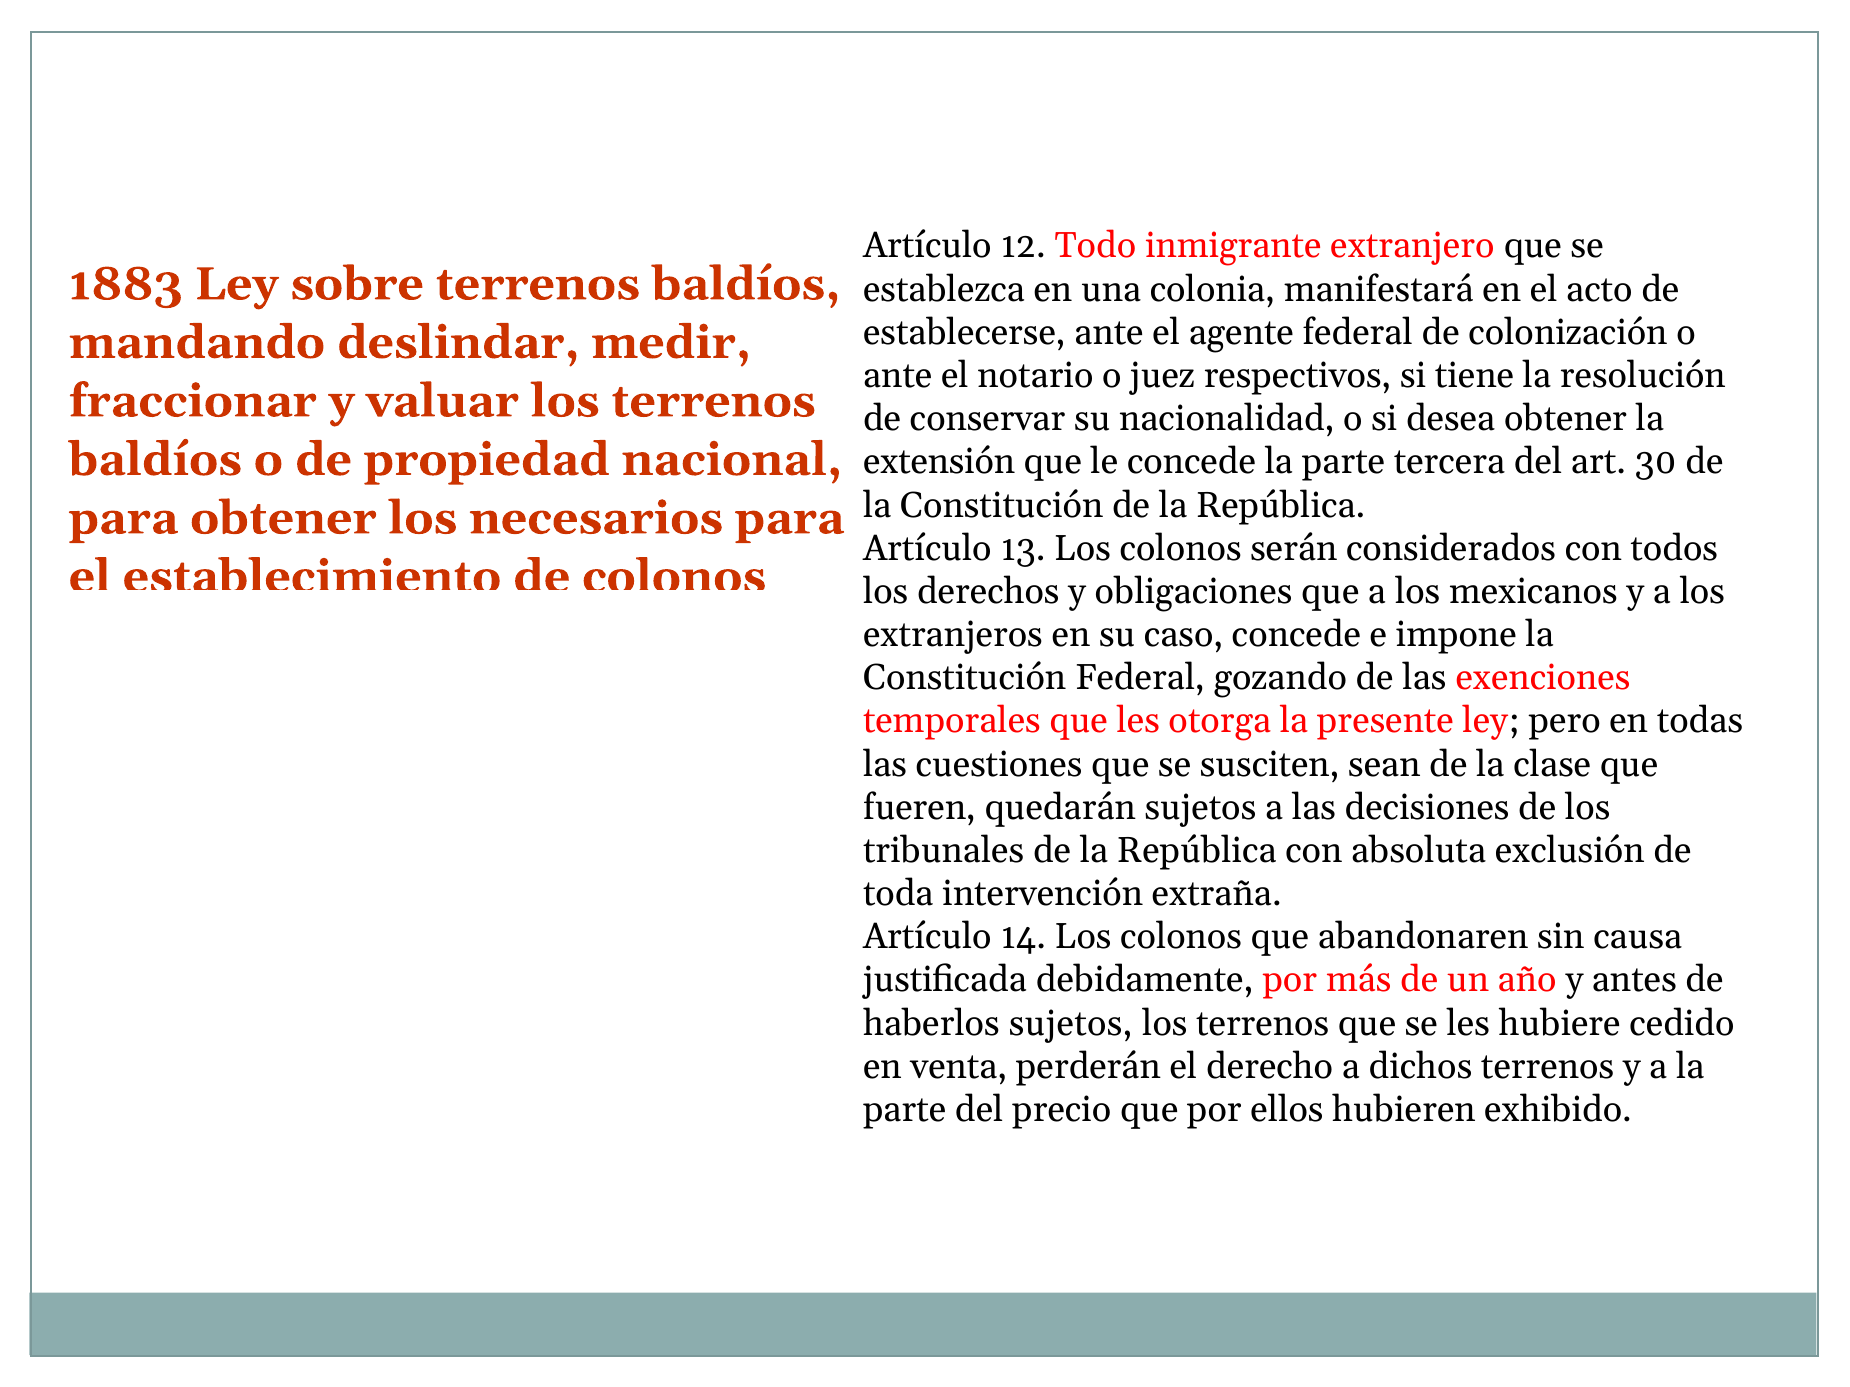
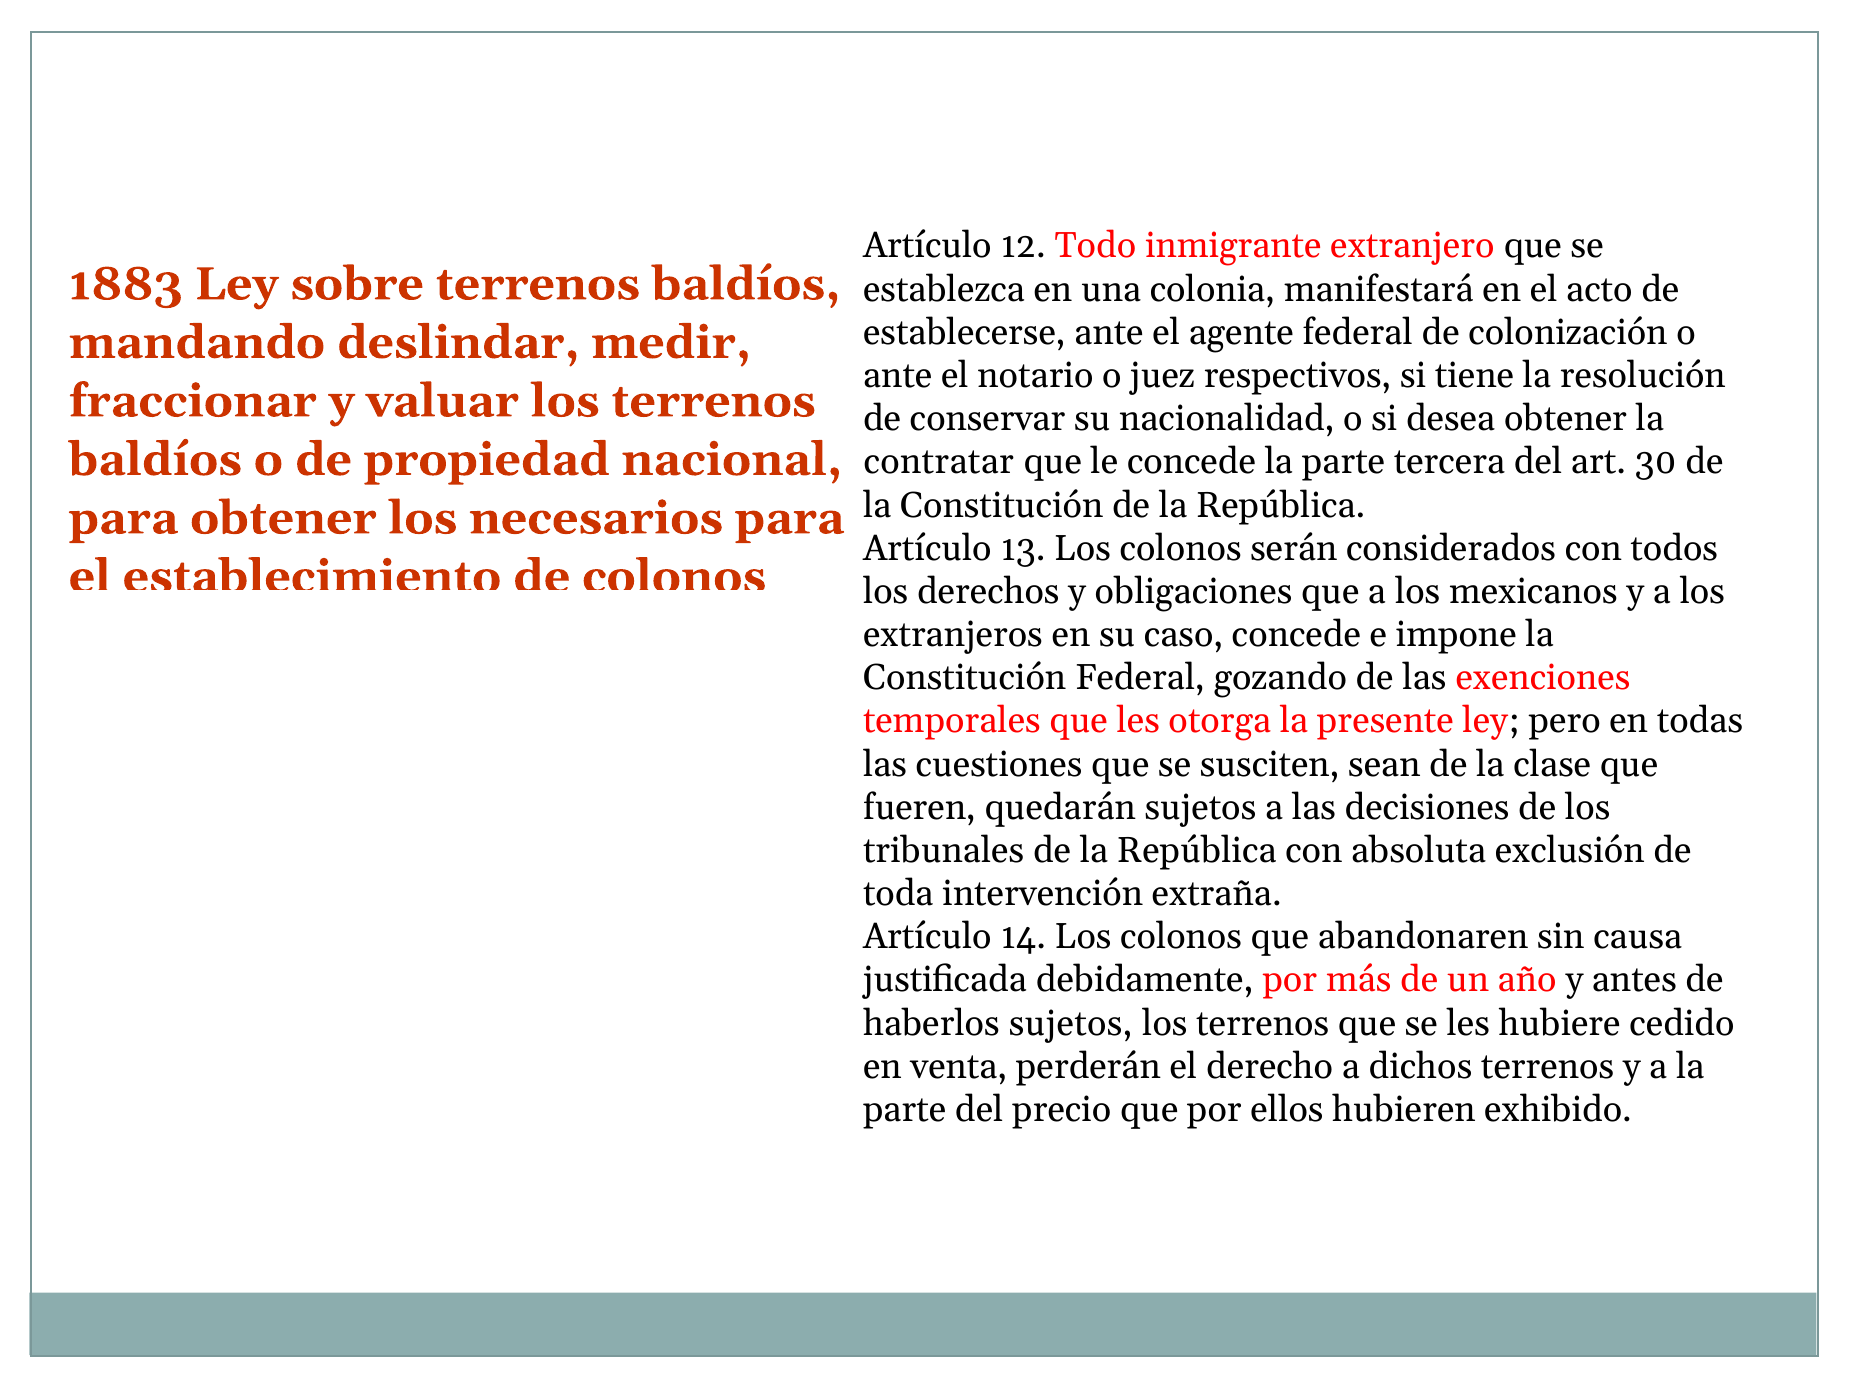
extensión: extensión -> contratar
